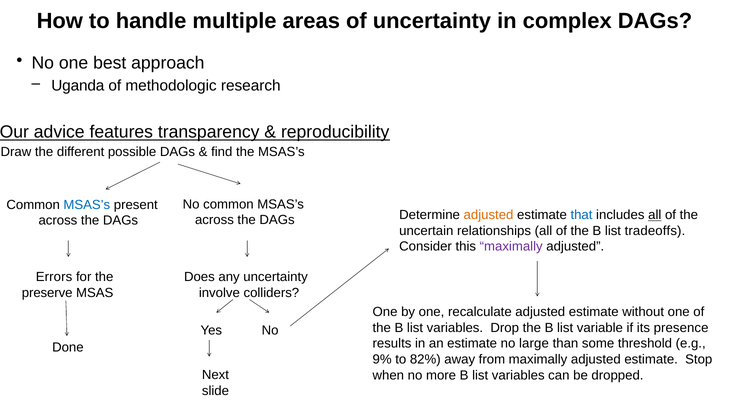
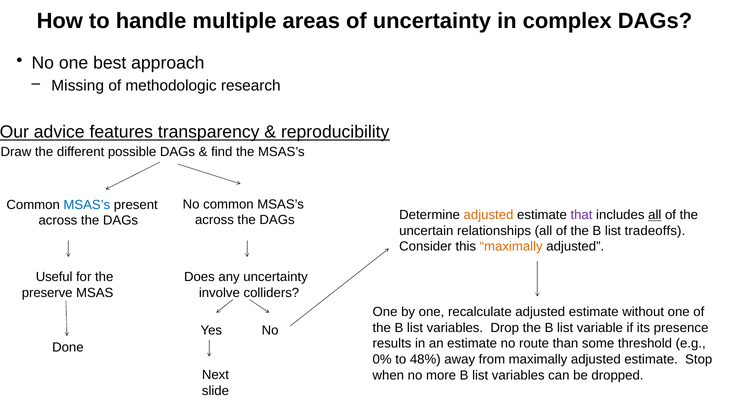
Uganda: Uganda -> Missing
that colour: blue -> purple
maximally at (511, 247) colour: purple -> orange
Errors: Errors -> Useful
large: large -> route
9%: 9% -> 0%
82%: 82% -> 48%
